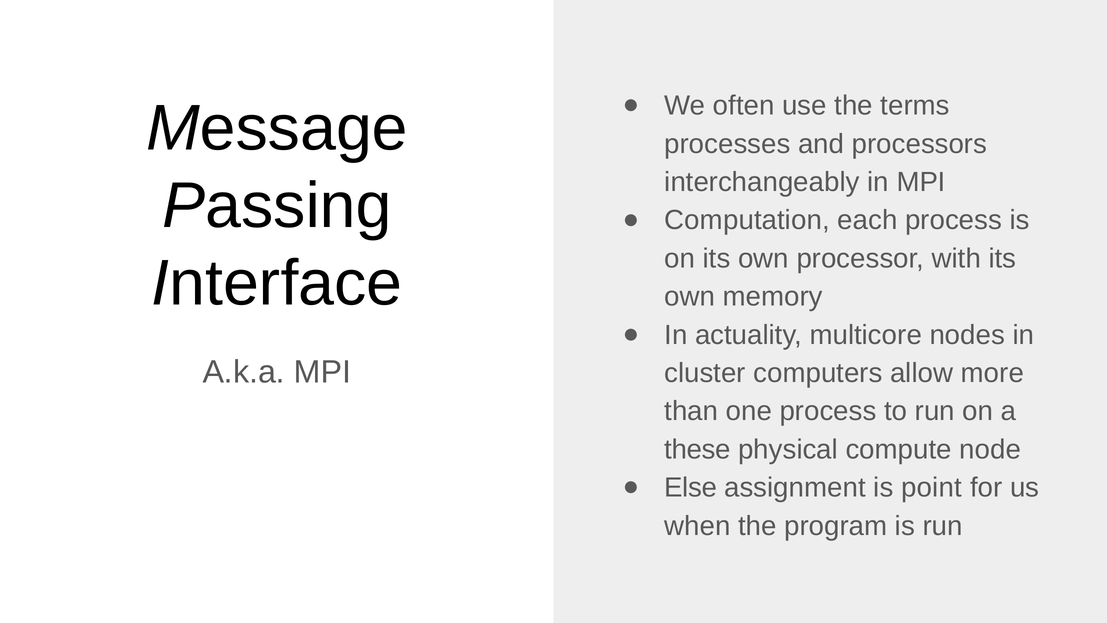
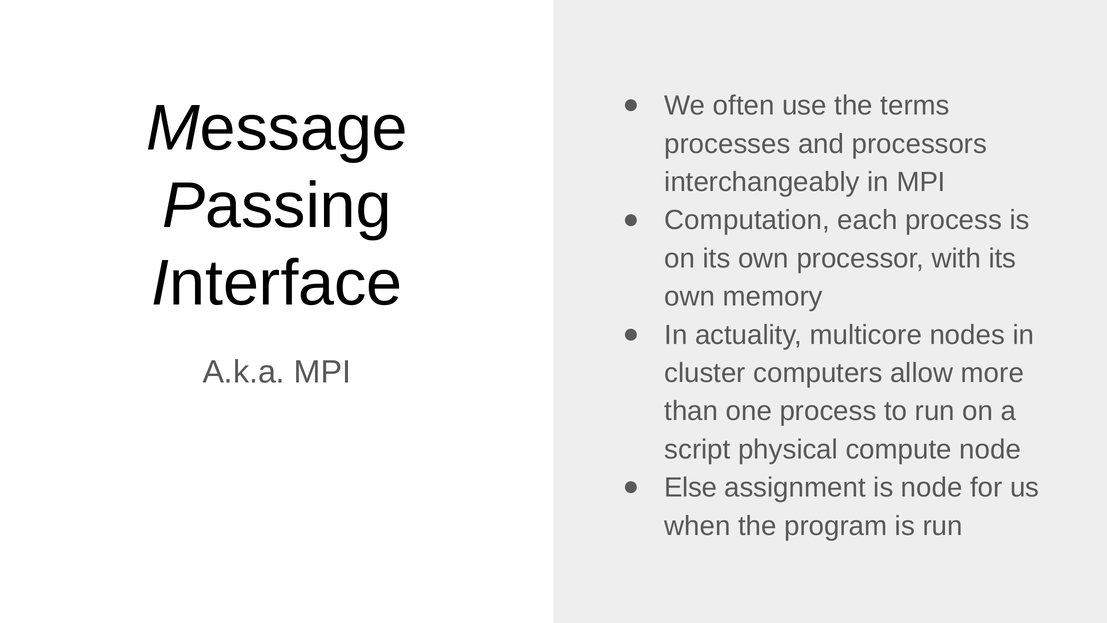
these: these -> script
is point: point -> node
